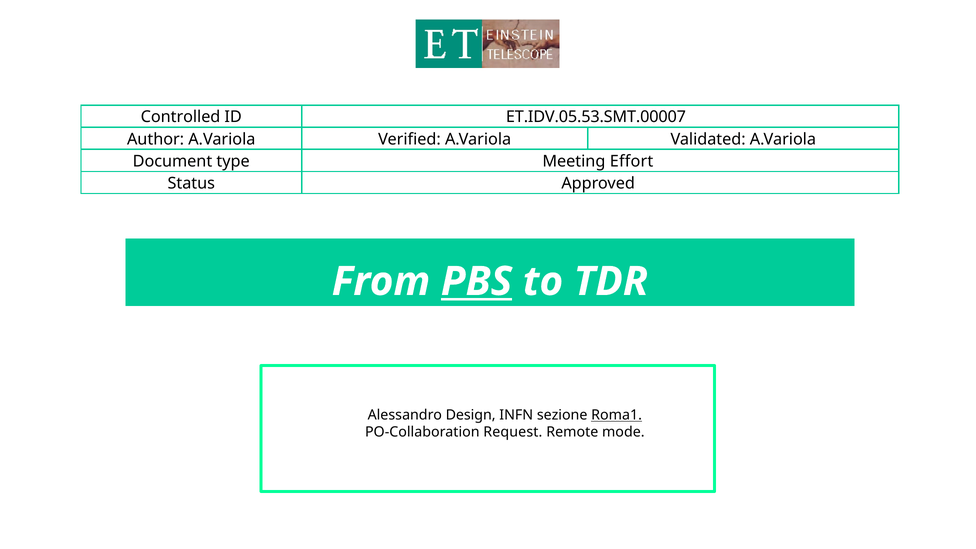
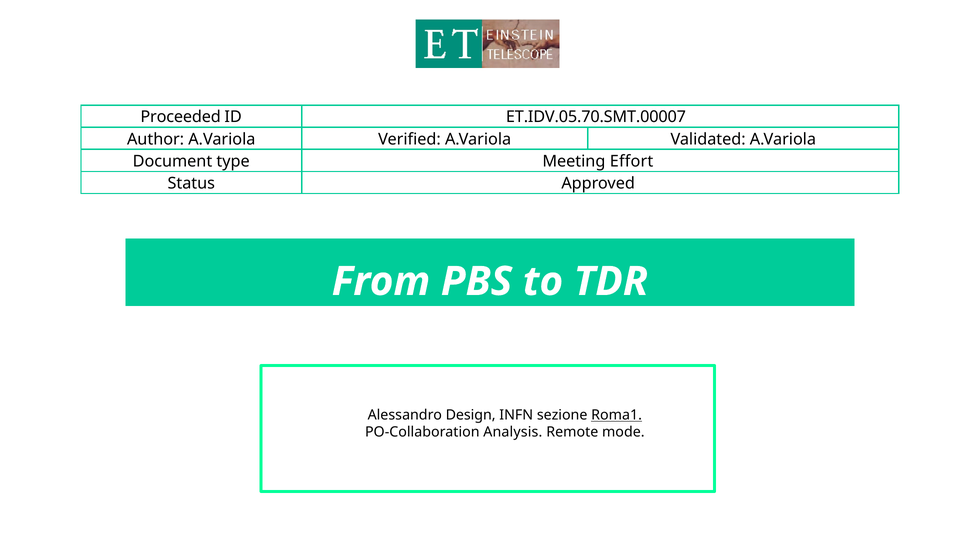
Controlled: Controlled -> Proceeded
ET.IDV.05.53.SMT.00007: ET.IDV.05.53.SMT.00007 -> ET.IDV.05.70.SMT.00007
PBS underline: present -> none
Request: Request -> Analysis
